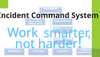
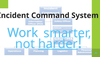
harder underline: none -> present
